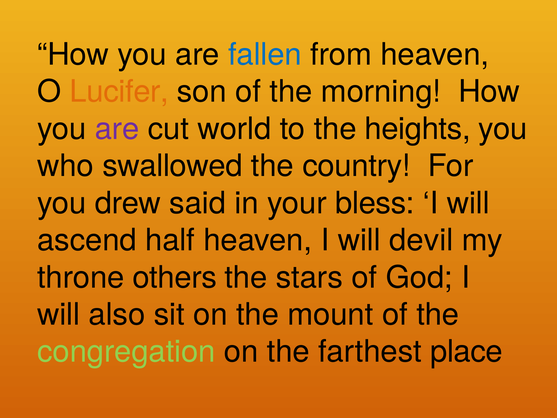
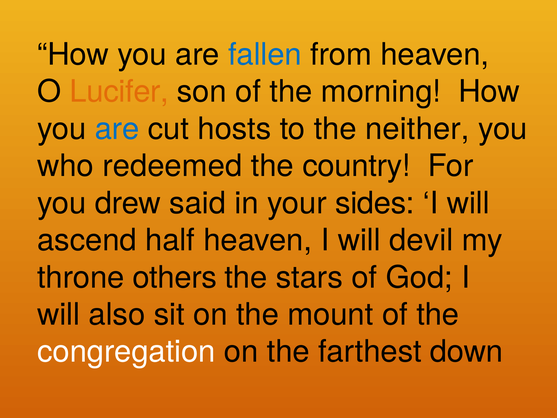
are at (117, 129) colour: purple -> blue
world: world -> hosts
heights: heights -> neither
swallowed: swallowed -> redeemed
bless: bless -> sides
congregation colour: light green -> white
place: place -> down
